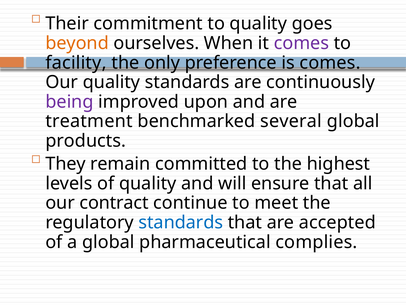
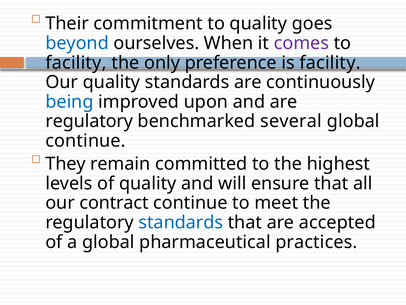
beyond colour: orange -> blue
is comes: comes -> facility
being colour: purple -> blue
treatment at (89, 121): treatment -> regulatory
products at (86, 141): products -> continue
complies: complies -> practices
